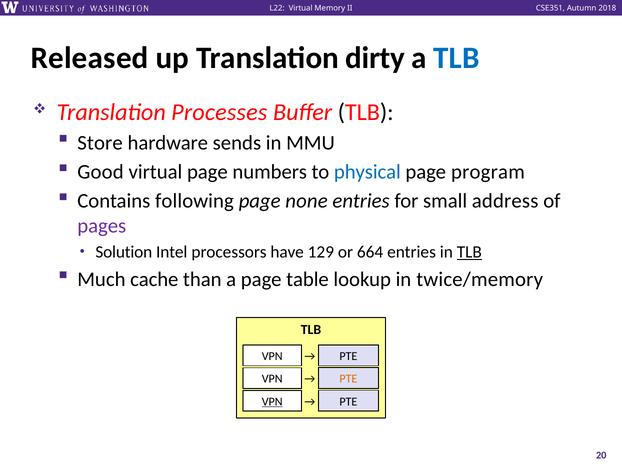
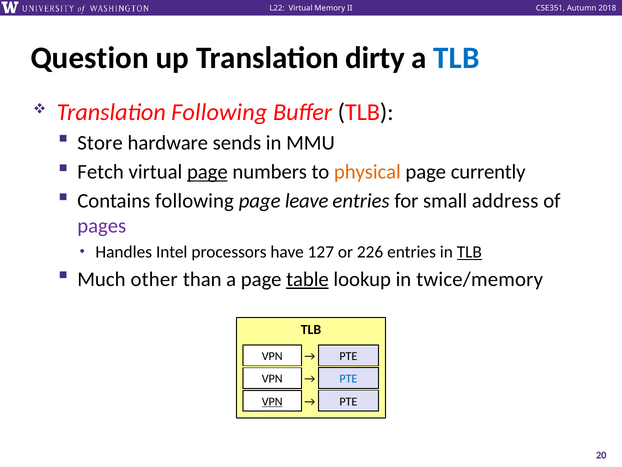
Released: Released -> Question
Translation Processes: Processes -> Following
Good: Good -> Fetch
page at (207, 172) underline: none -> present
physical colour: blue -> orange
program: program -> currently
none: none -> leave
Solution: Solution -> Handles
129: 129 -> 127
664: 664 -> 226
cache: cache -> other
table underline: none -> present
PTE at (348, 378) colour: orange -> blue
